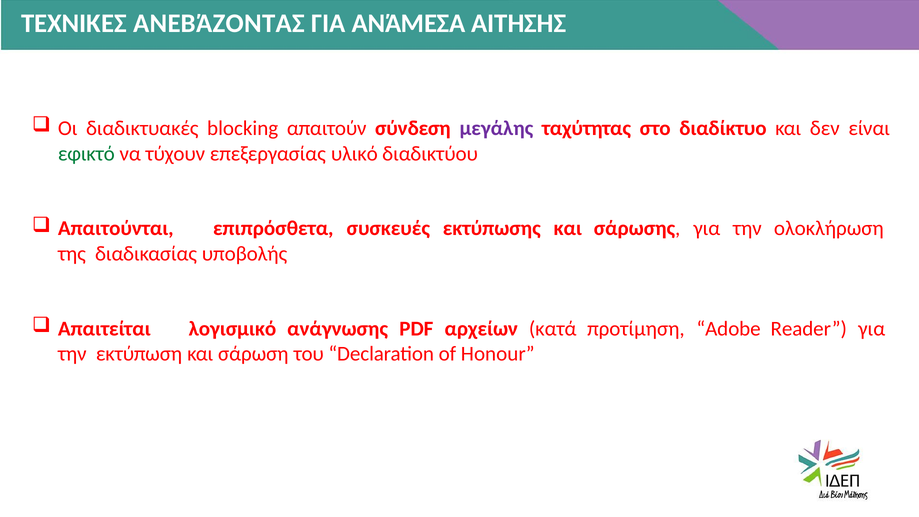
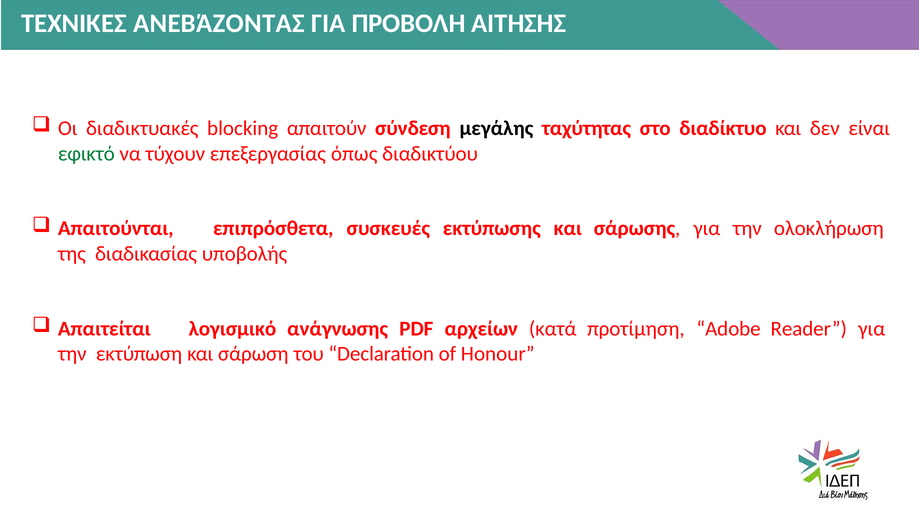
ΑΝΆΜΕΣΑ: ΑΝΆΜΕΣΑ -> ΠΡΟΒΟΛΗ
μεγάλης colour: purple -> black
υλικό: υλικό -> όπως
